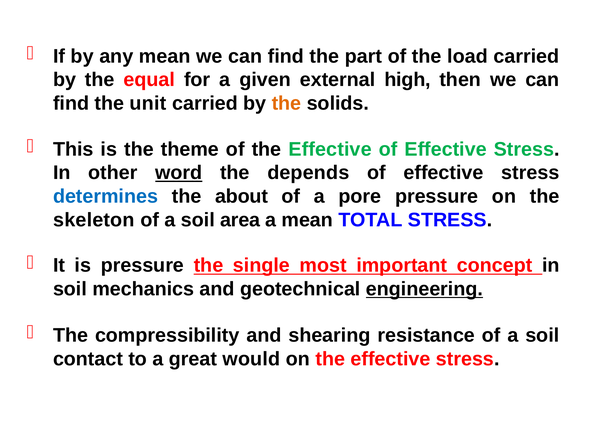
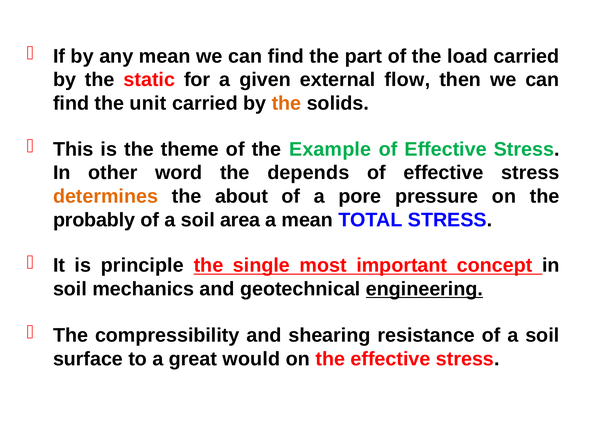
equal: equal -> static
high: high -> flow
of the Effective: Effective -> Example
word underline: present -> none
determines colour: blue -> orange
skeleton: skeleton -> probably
is pressure: pressure -> principle
contact: contact -> surface
